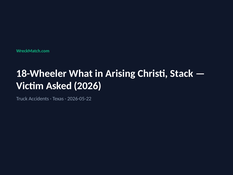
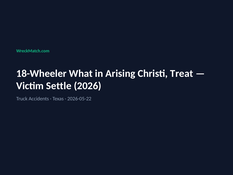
Stack: Stack -> Treat
Asked: Asked -> Settle
